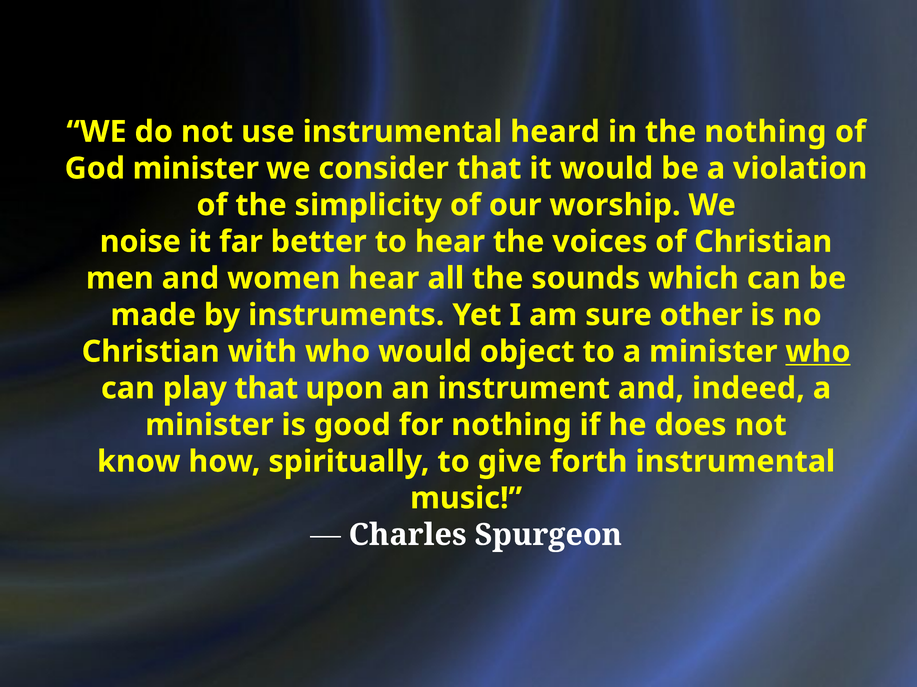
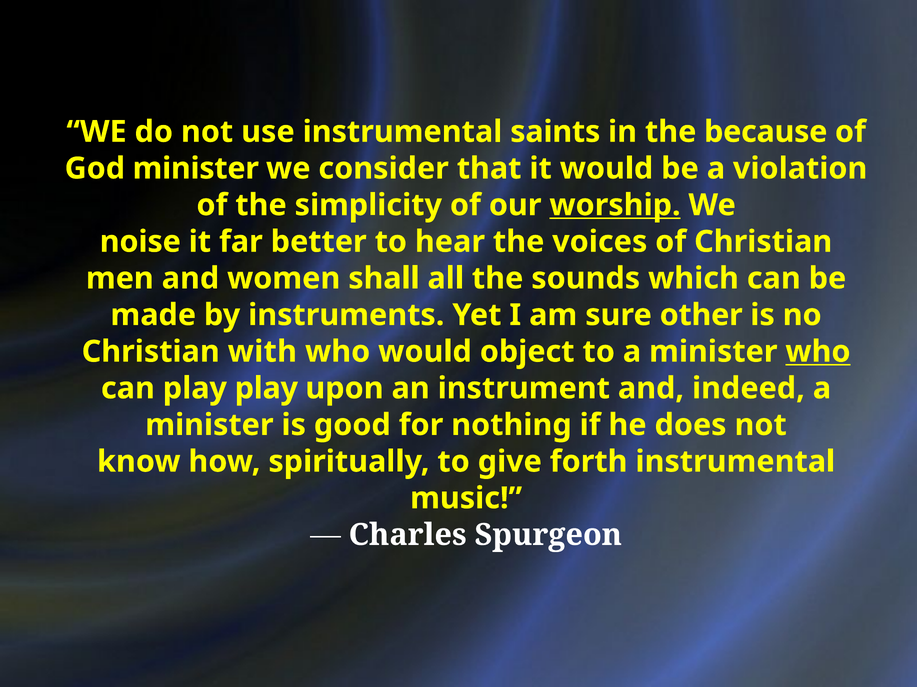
heard: heard -> saints
the nothing: nothing -> because
worship underline: none -> present
women hear: hear -> shall
play that: that -> play
